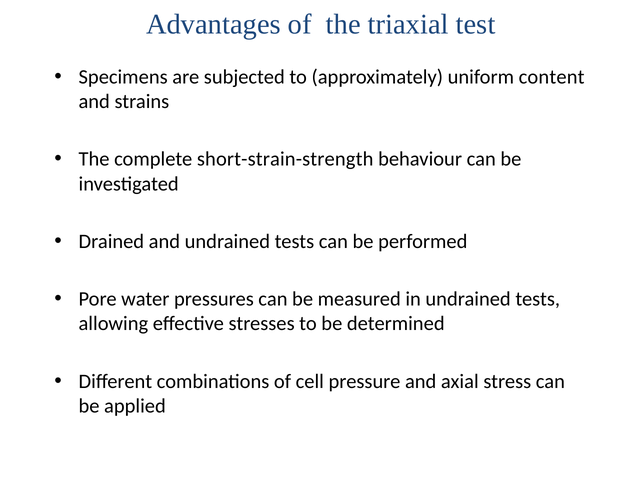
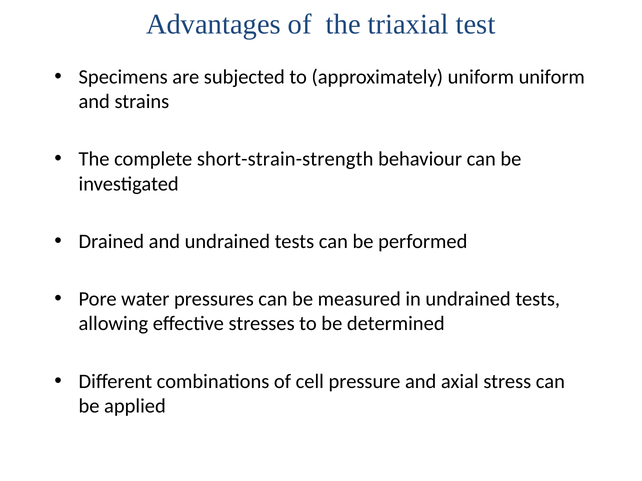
uniform content: content -> uniform
